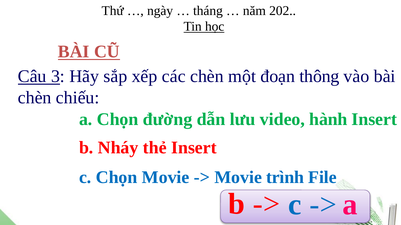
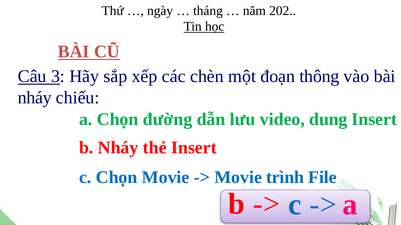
chèn at (35, 98): chèn -> nháy
hành: hành -> dung
